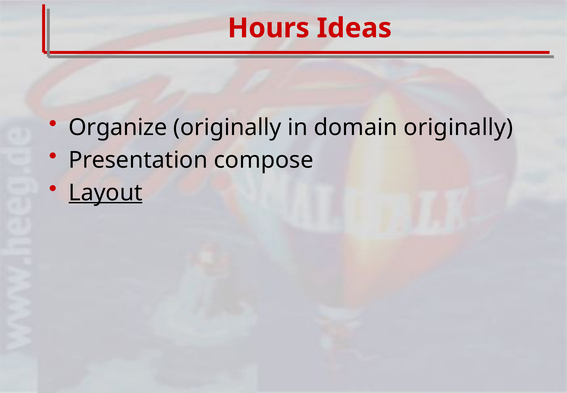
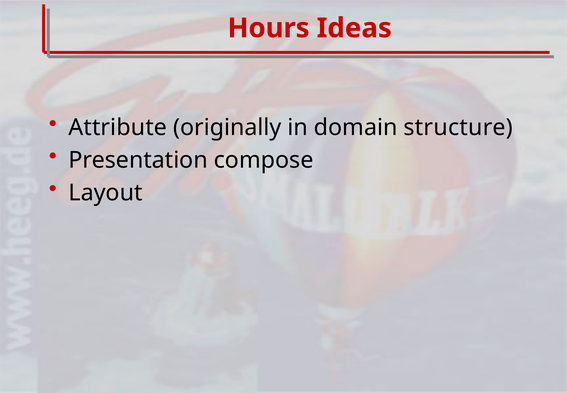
Organize: Organize -> Attribute
domain originally: originally -> structure
Layout underline: present -> none
